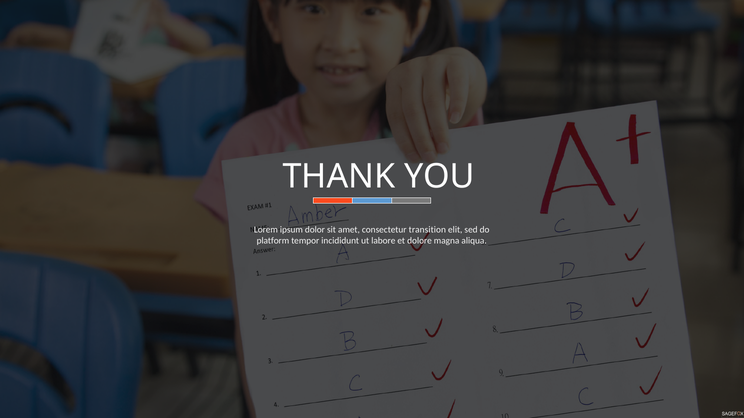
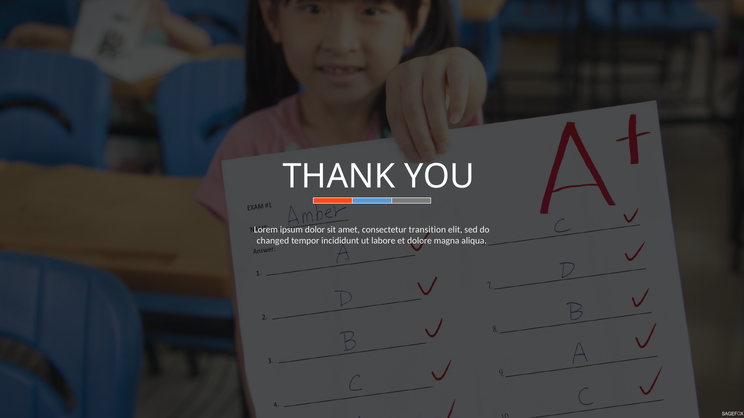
platform: platform -> changed
